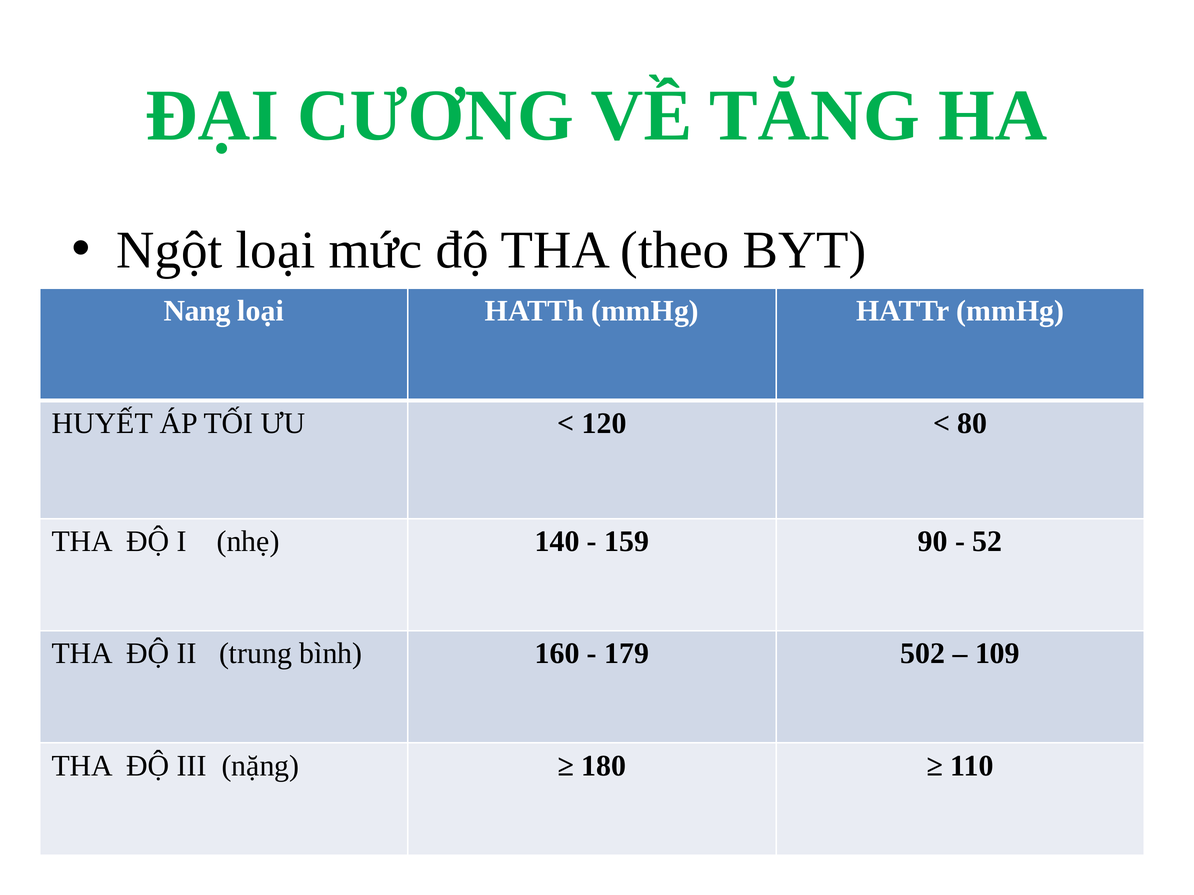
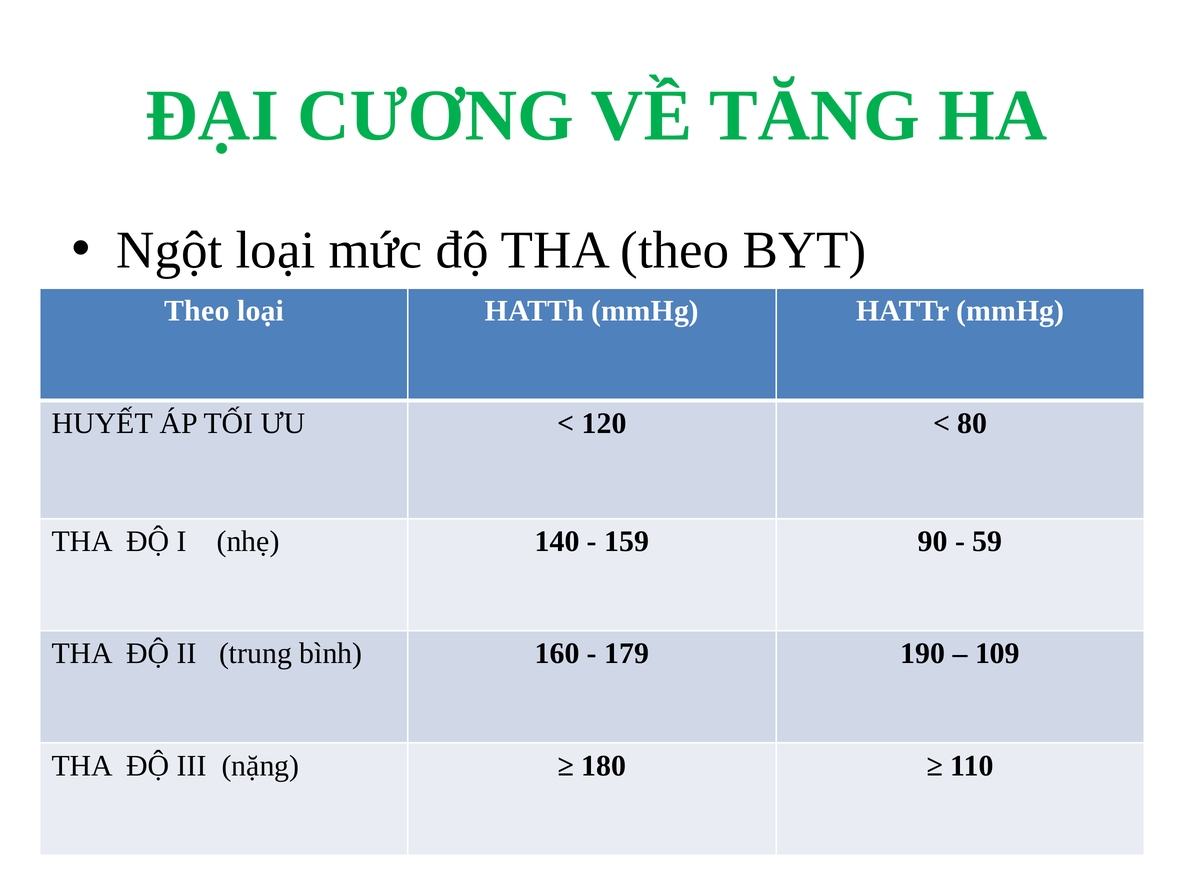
Nang at (197, 311): Nang -> Theo
52: 52 -> 59
502: 502 -> 190
